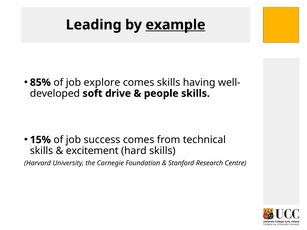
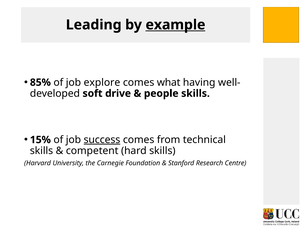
comes skills: skills -> what
success underline: none -> present
excitement: excitement -> competent
